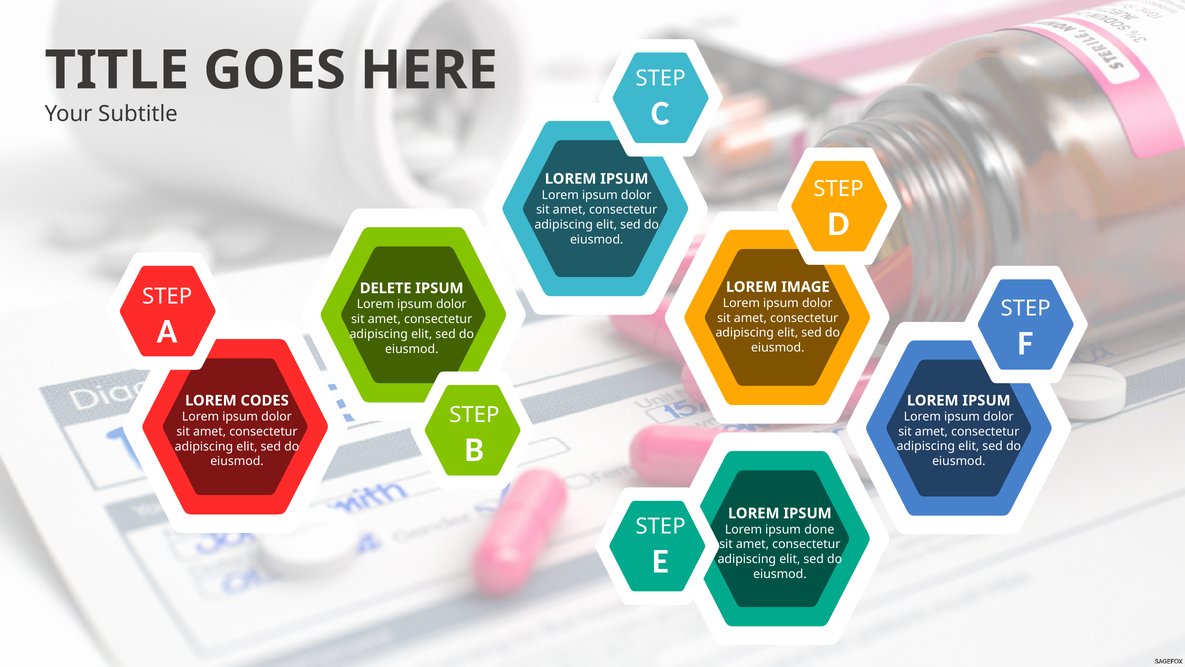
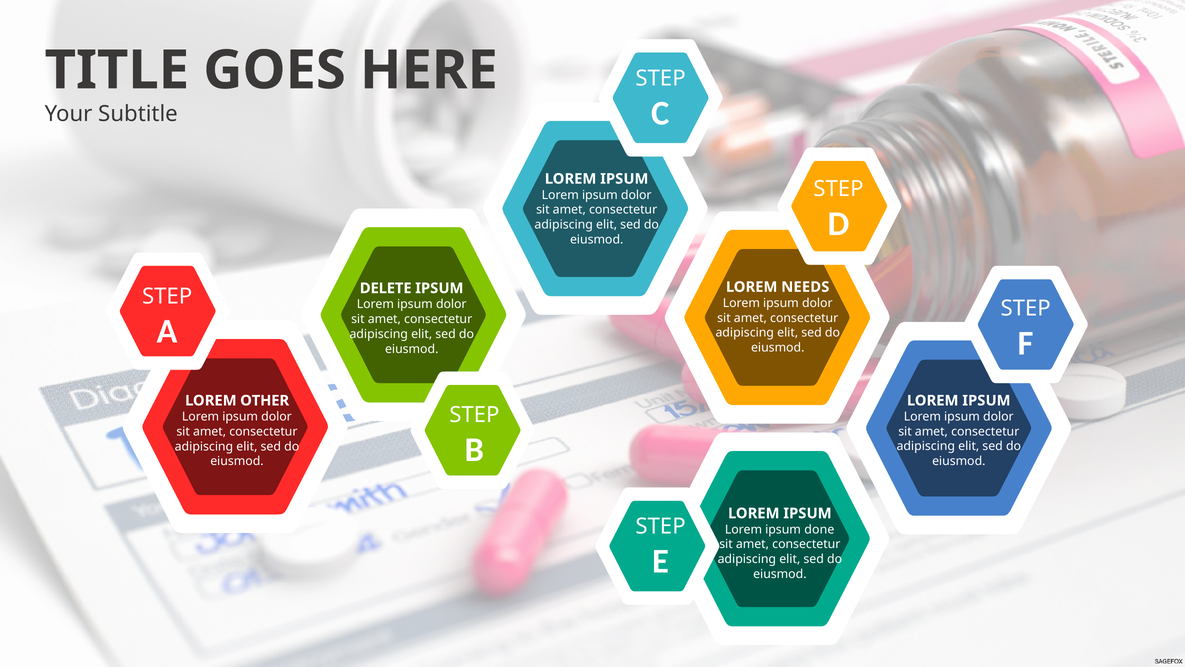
IMAGE: IMAGE -> NEEDS
CODES: CODES -> OTHER
